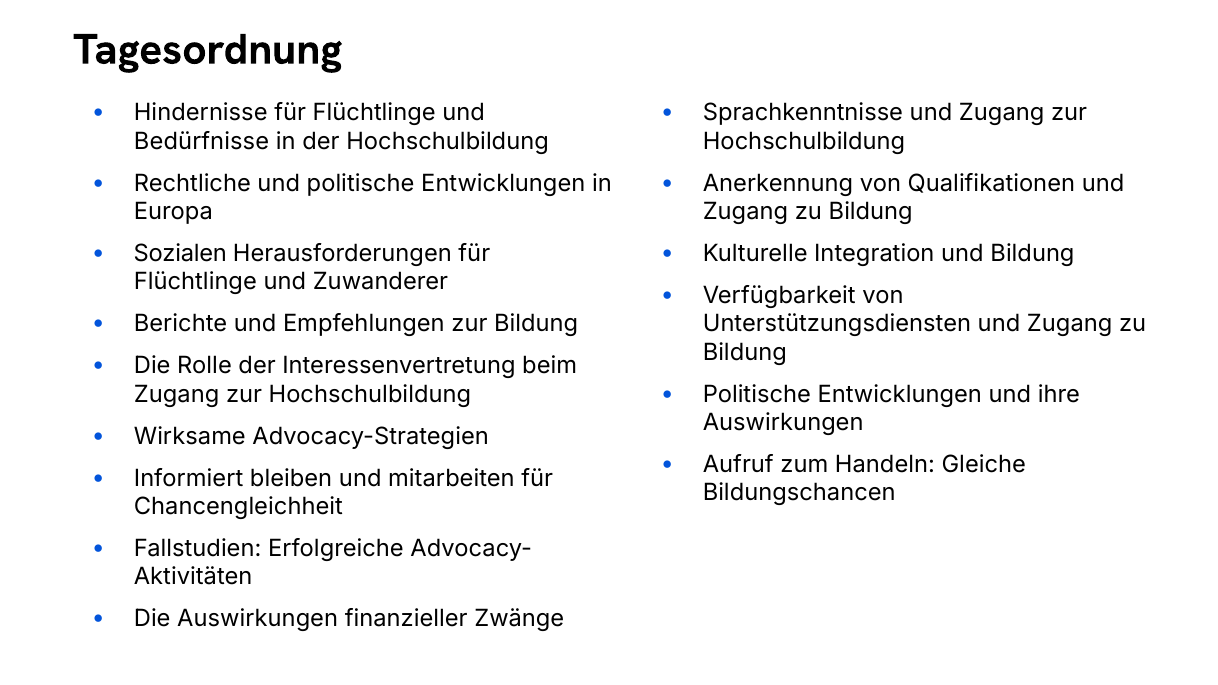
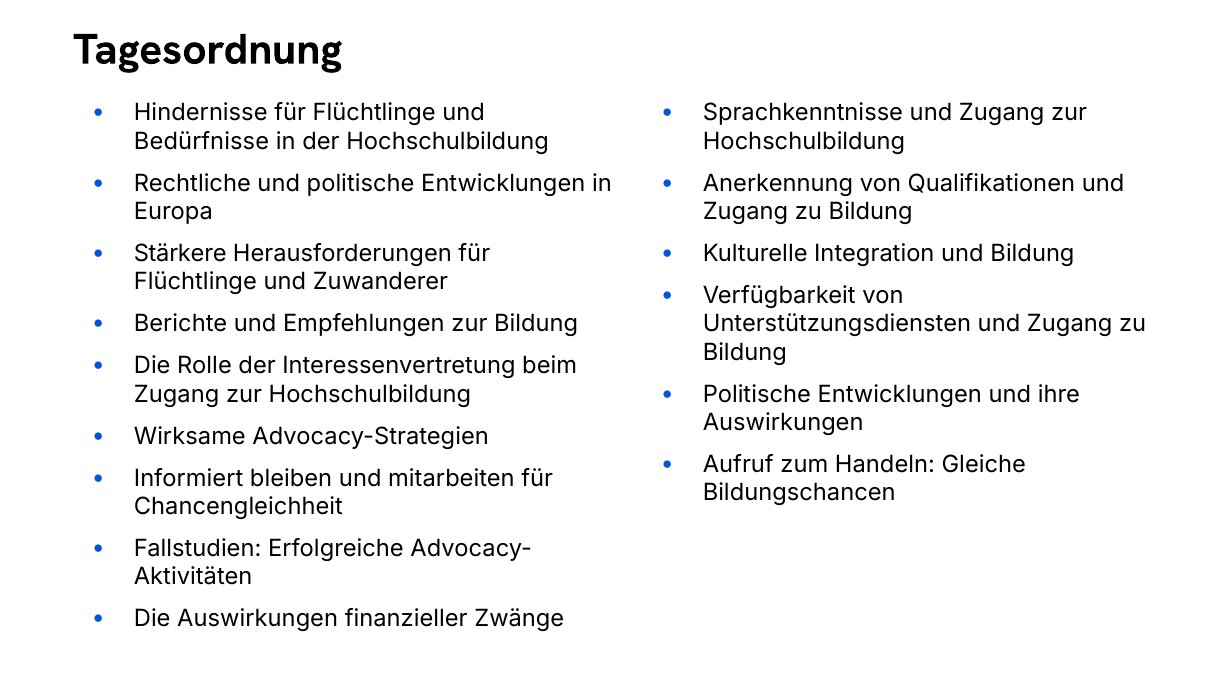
Sozialen: Sozialen -> Stärkere
